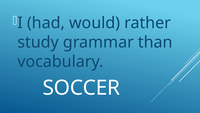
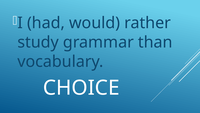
SOCCER: SOCCER -> CHOICE
